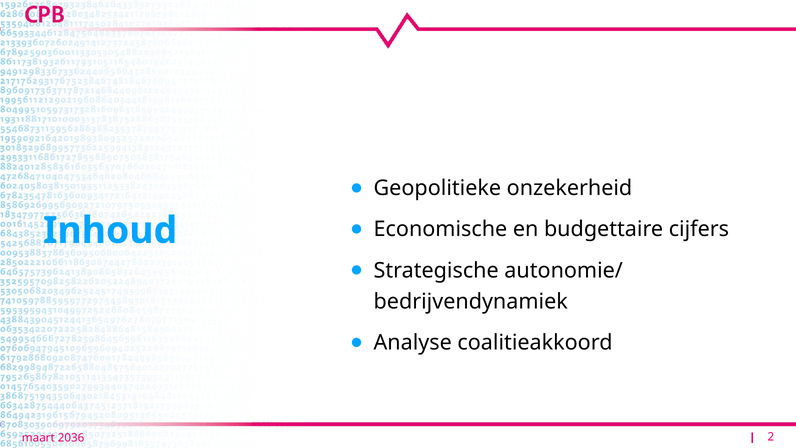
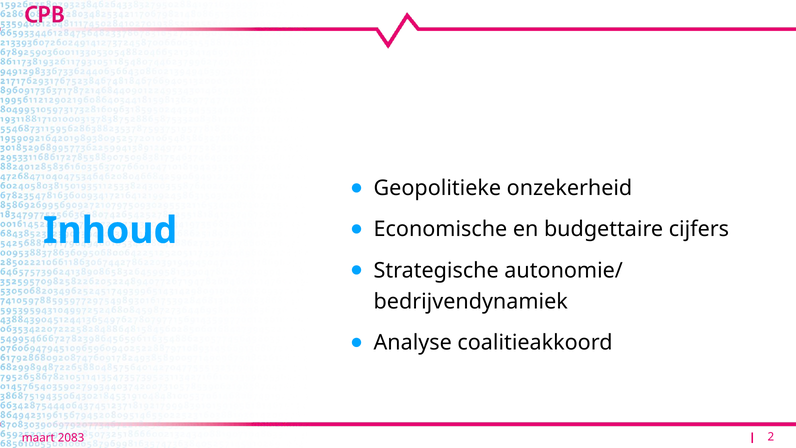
2036: 2036 -> 2083
